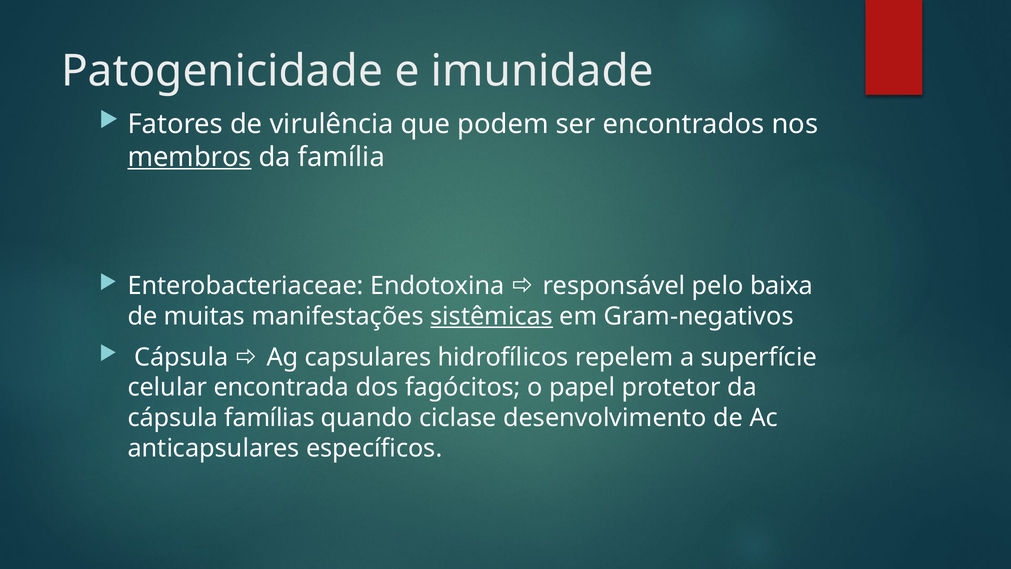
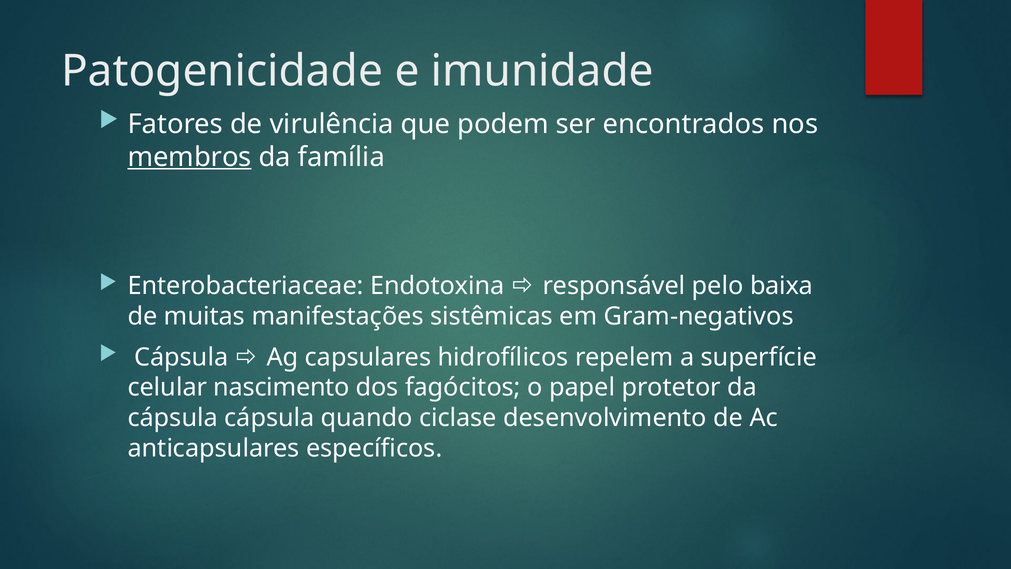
sistêmicas underline: present -> none
encontrada: encontrada -> nascimento
cápsula famílias: famílias -> cápsula
